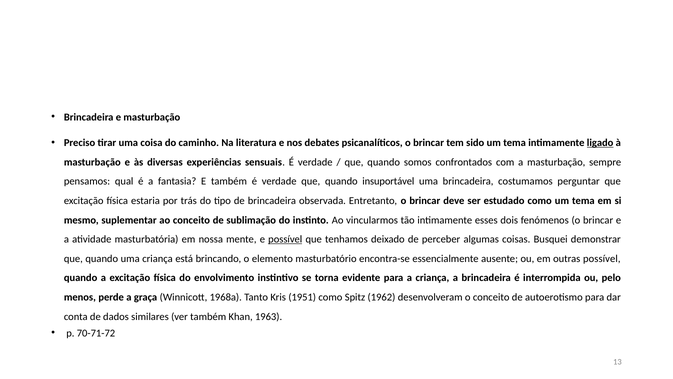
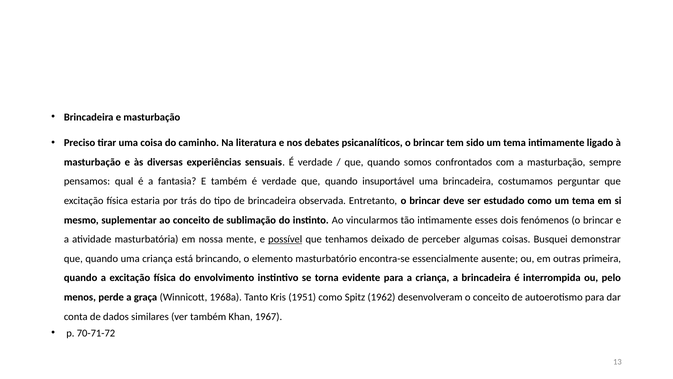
ligado underline: present -> none
outras possível: possível -> primeira
1963: 1963 -> 1967
